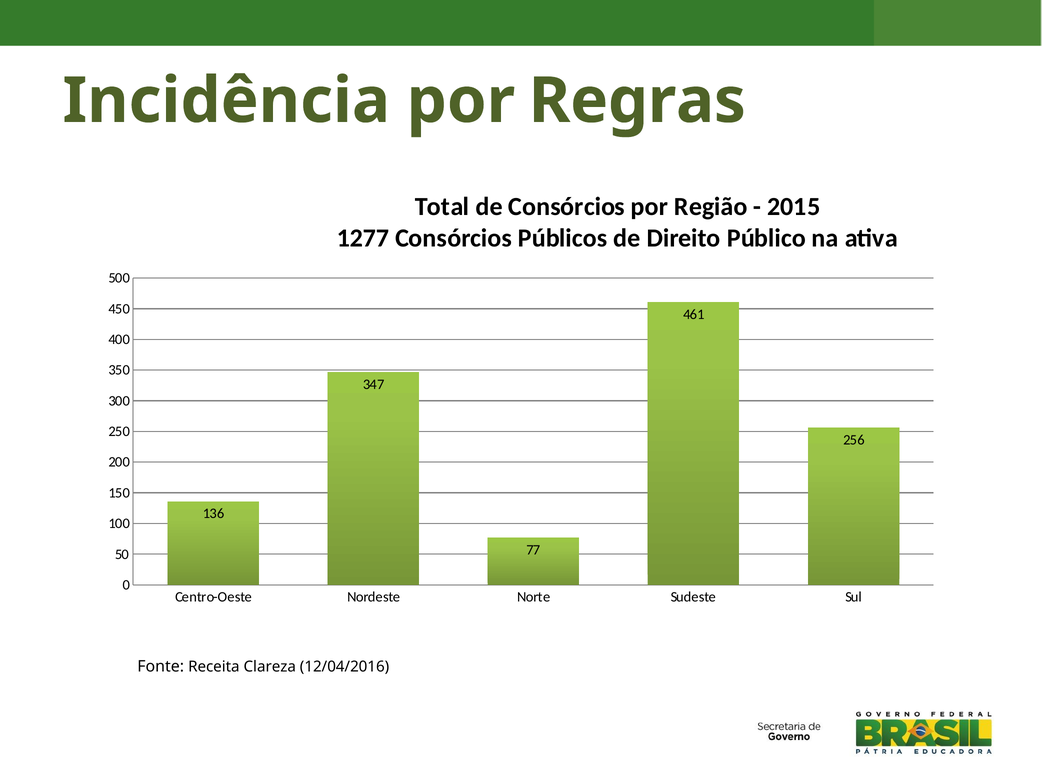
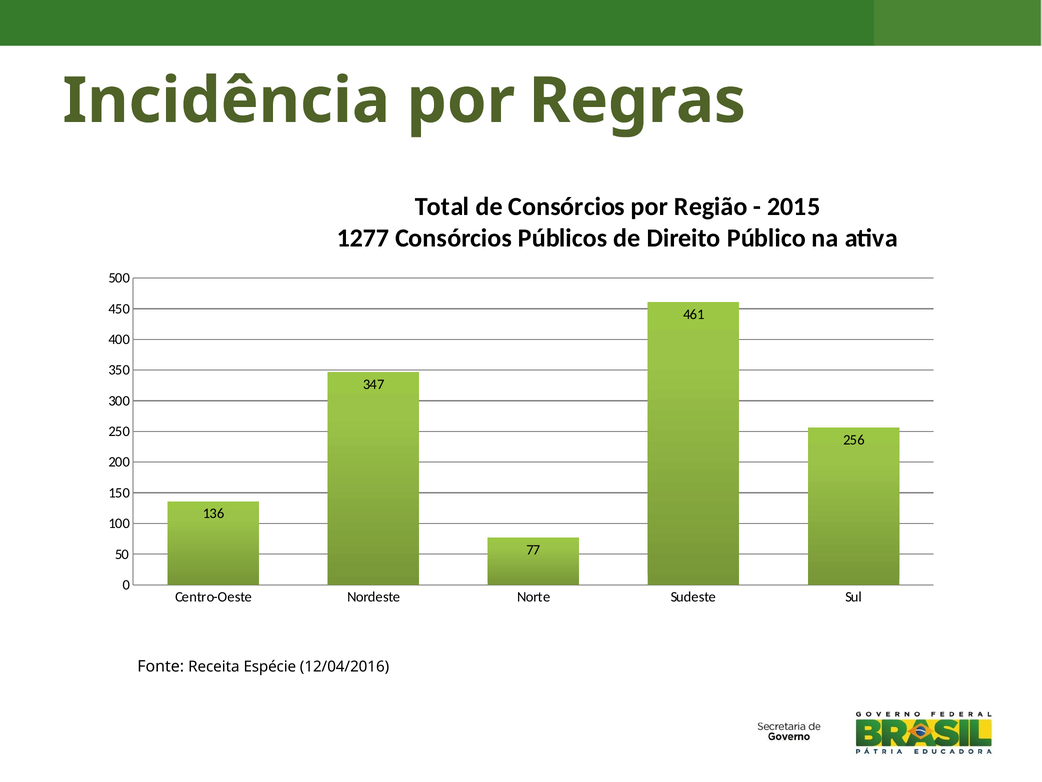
Clareza: Clareza -> Espécie
